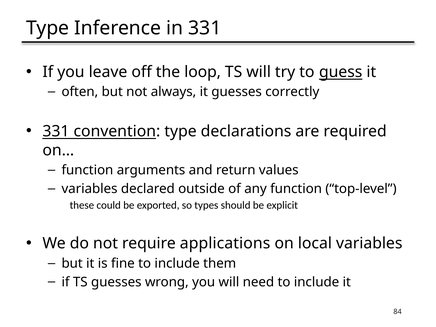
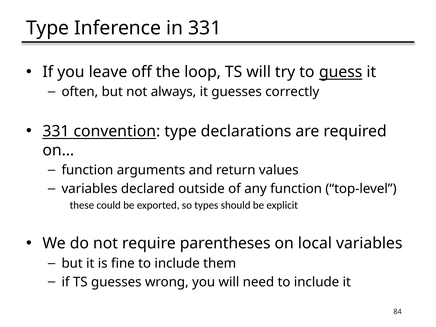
applications: applications -> parentheses
